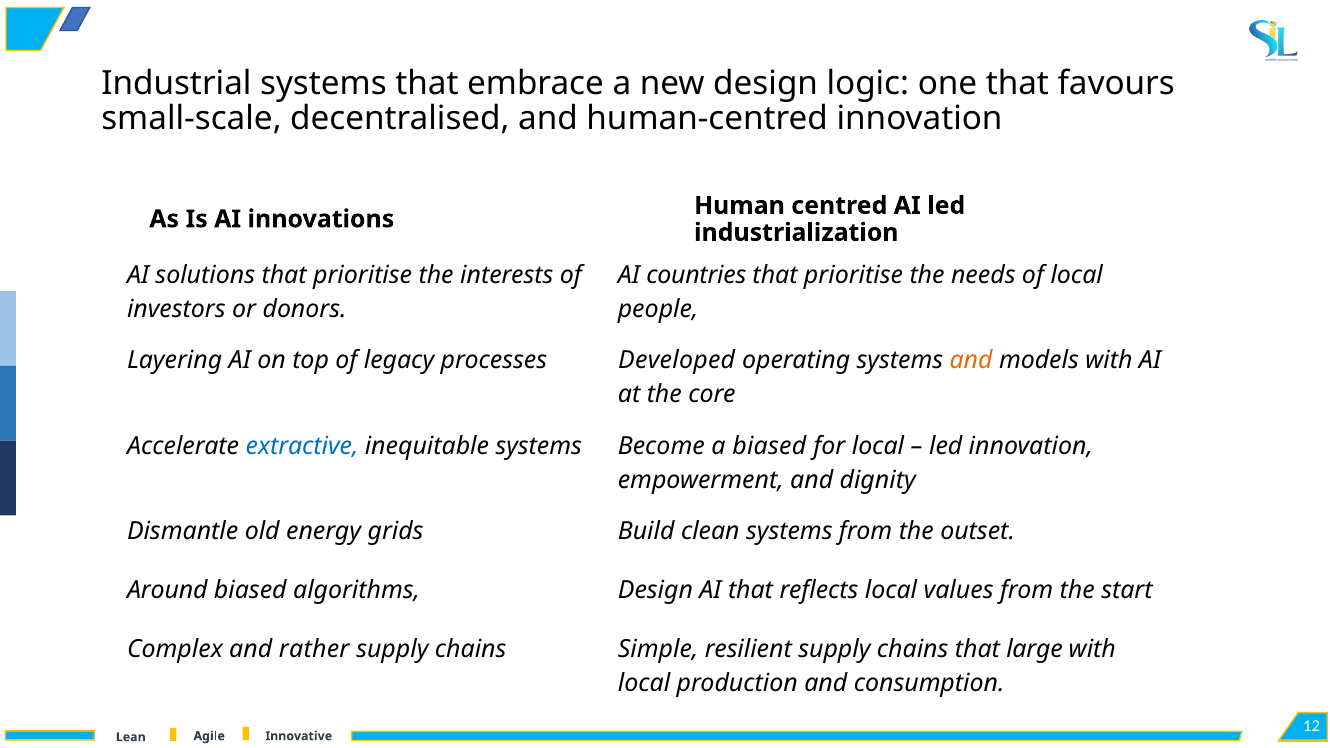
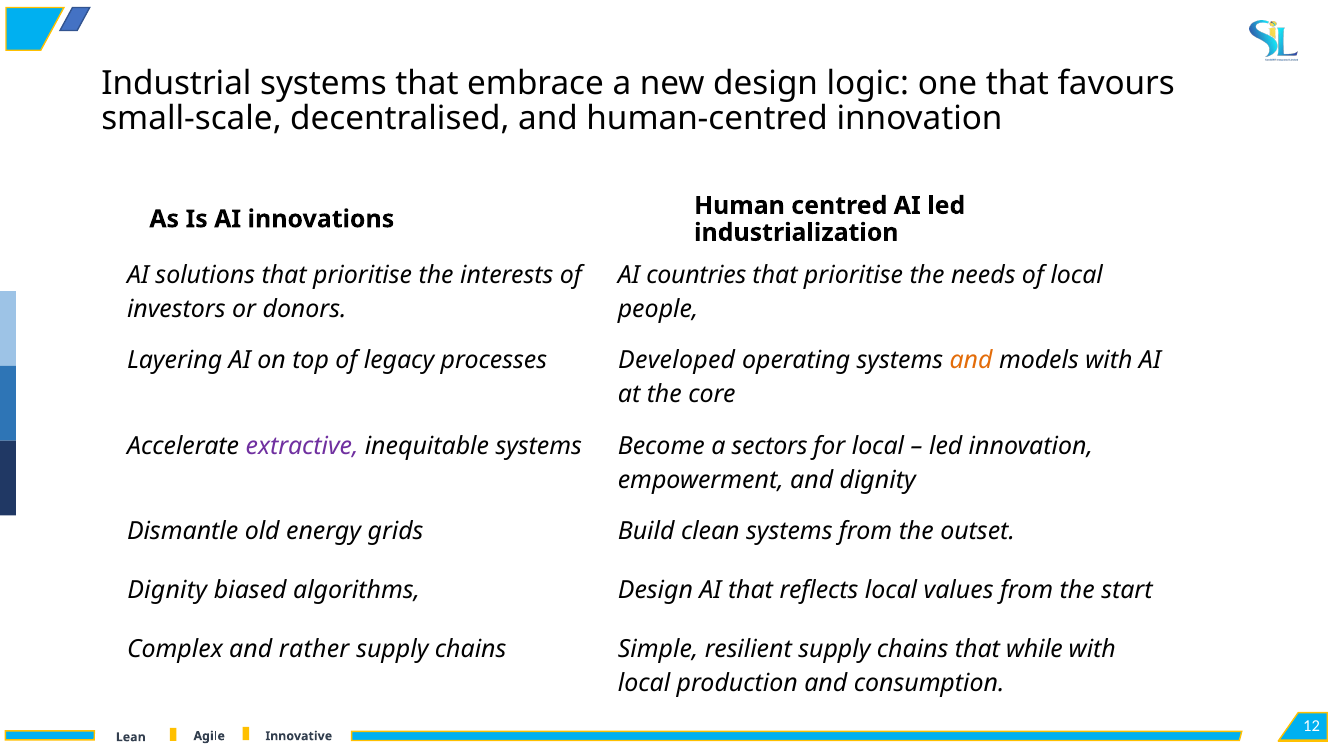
extractive colour: blue -> purple
a biased: biased -> sectors
Around at (167, 590): Around -> Dignity
large: large -> while
